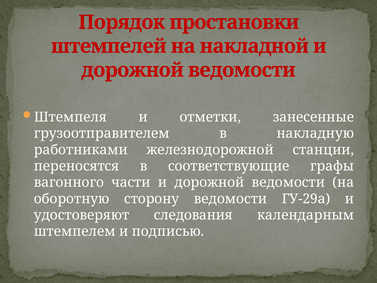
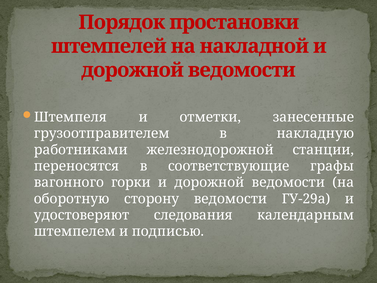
части: части -> горки
